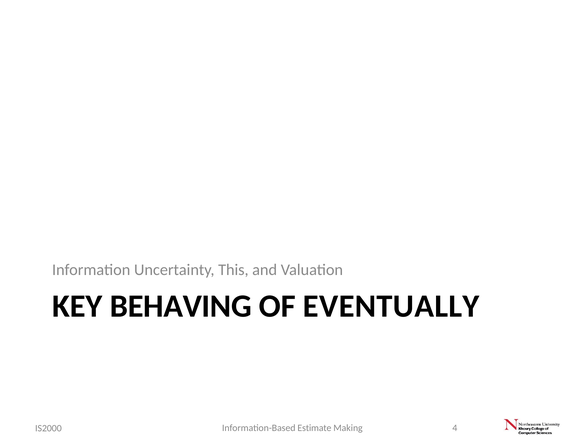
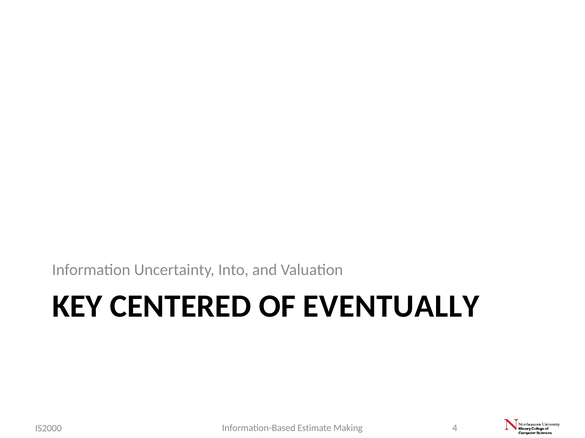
This: This -> Into
BEHAVING: BEHAVING -> CENTERED
